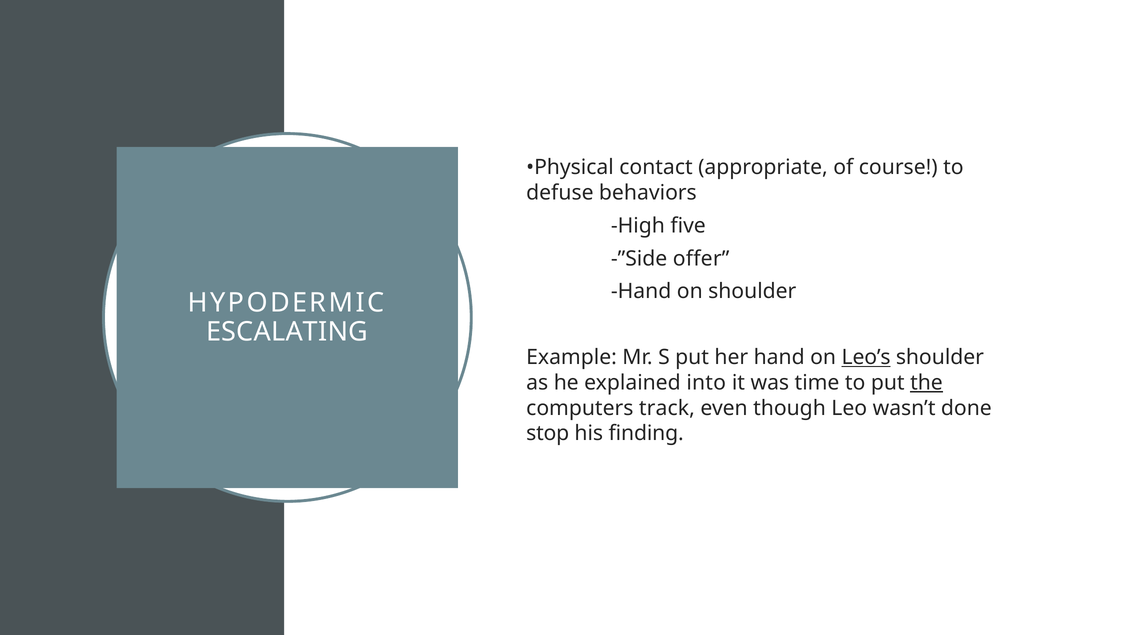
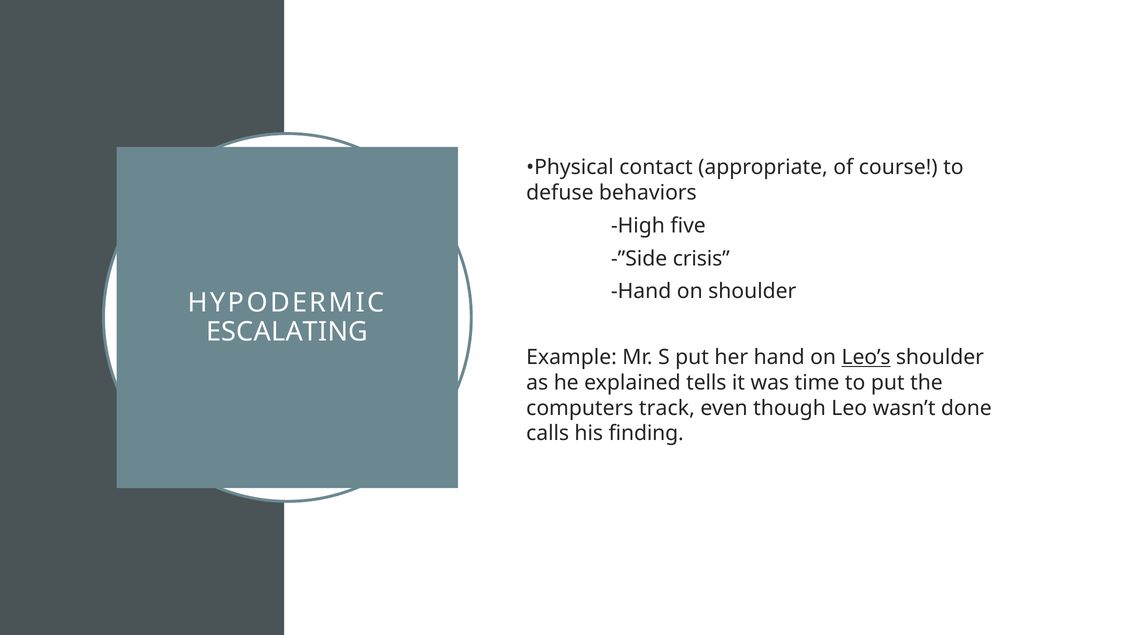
offer: offer -> crisis
into: into -> tells
the underline: present -> none
stop: stop -> calls
